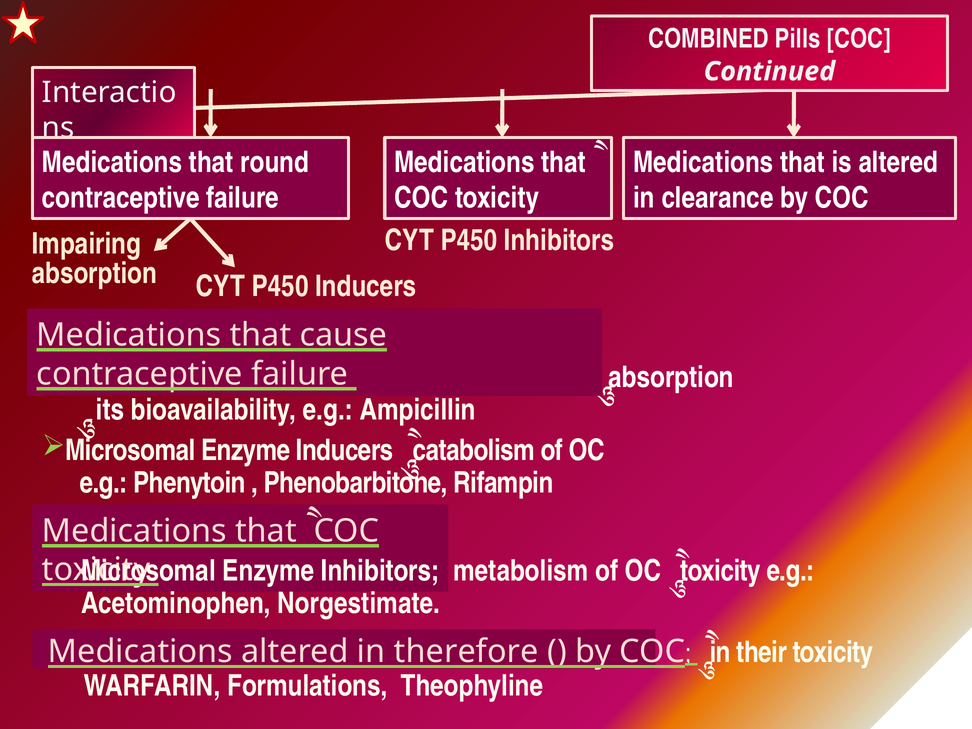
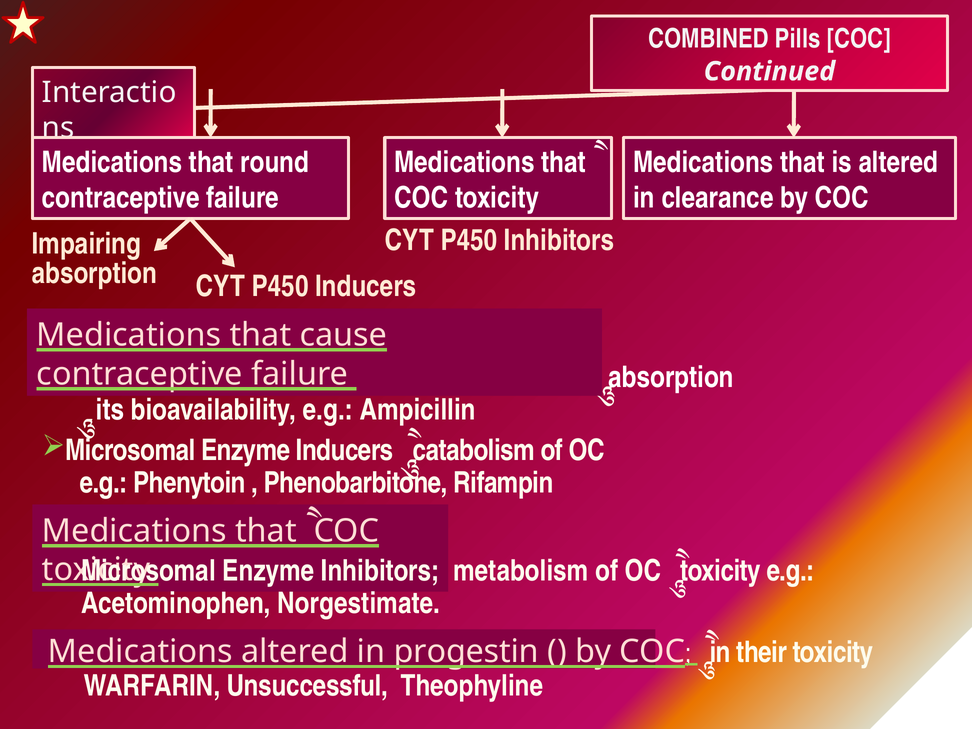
therefore: therefore -> progestin
Formulations: Formulations -> Unsuccessful
